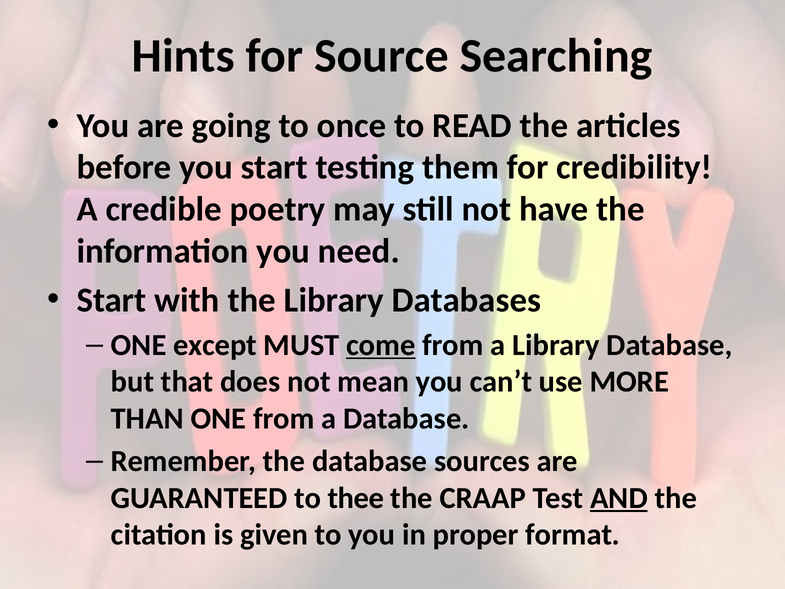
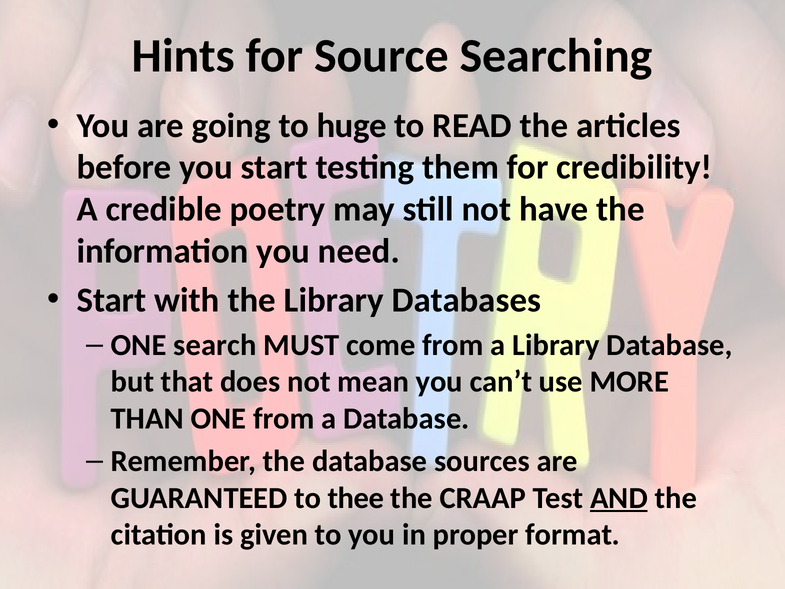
once: once -> huge
except: except -> search
come underline: present -> none
